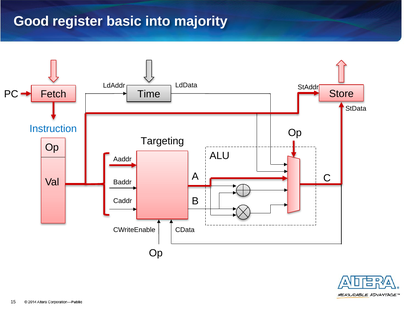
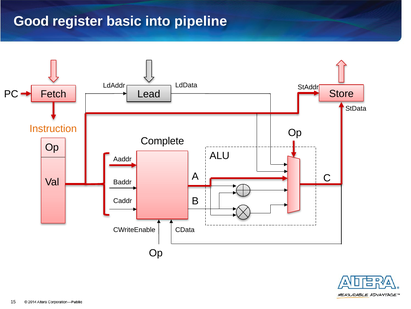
majority: majority -> pipeline
Time: Time -> Lead
Instruction colour: blue -> orange
Targeting: Targeting -> Complete
